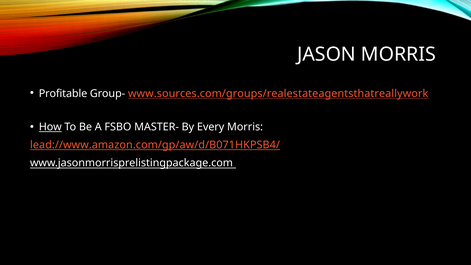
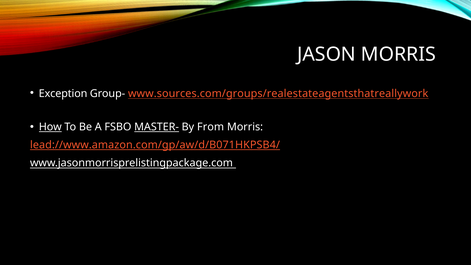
Profitable: Profitable -> Exception
MASTER- underline: none -> present
Every: Every -> From
